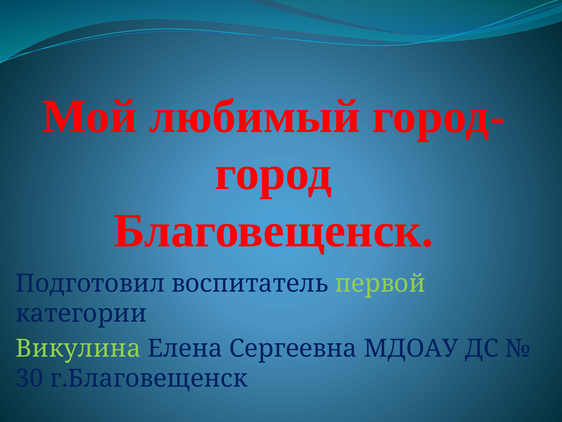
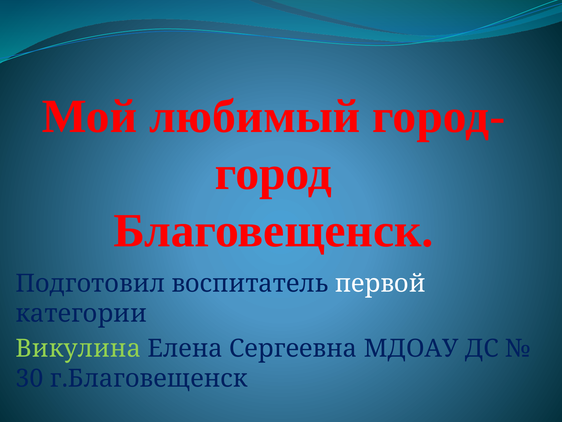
первой colour: light green -> white
